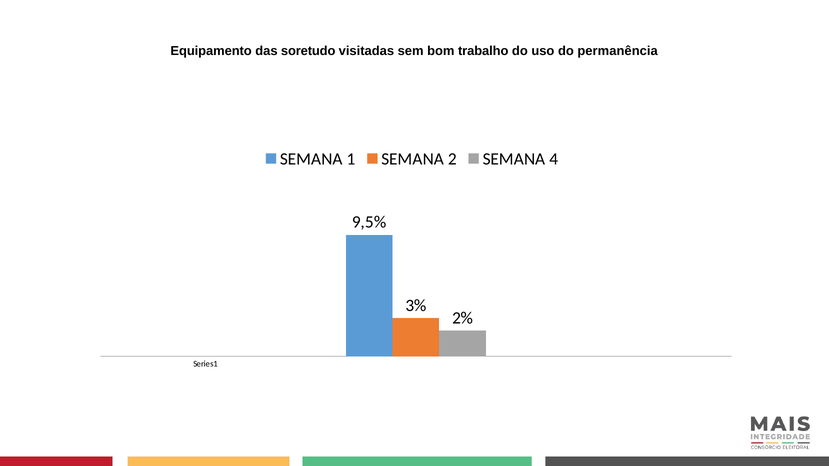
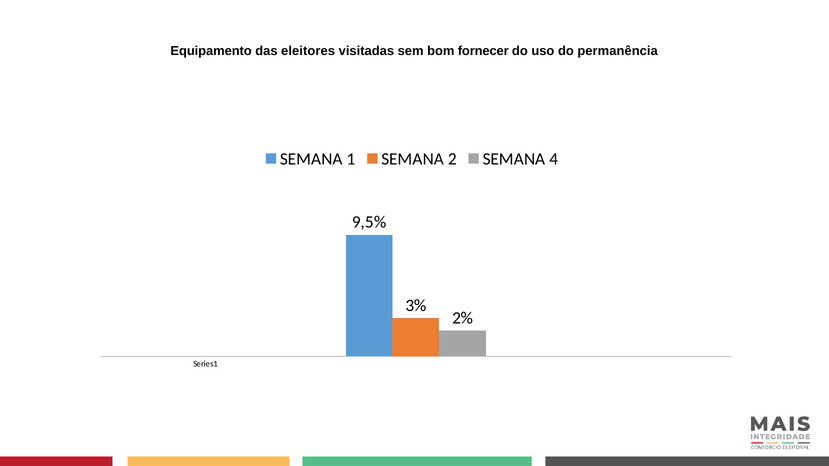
soretudo: soretudo -> eleitores
trabalho: trabalho -> fornecer
